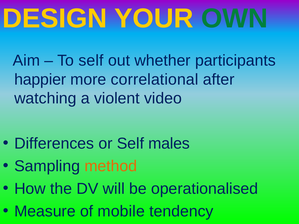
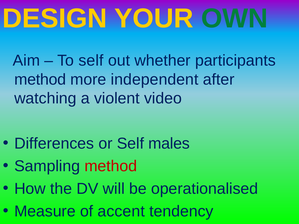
happier at (40, 80): happier -> method
correlational: correlational -> independent
method at (111, 166) colour: orange -> red
mobile: mobile -> accent
